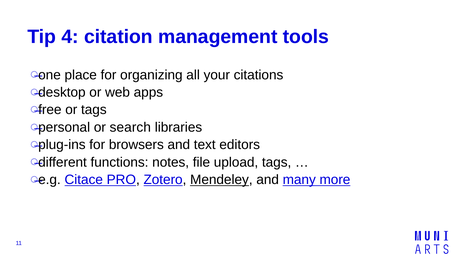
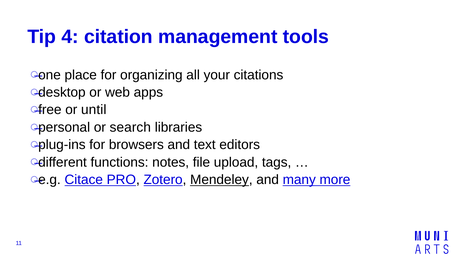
or tags: tags -> until
